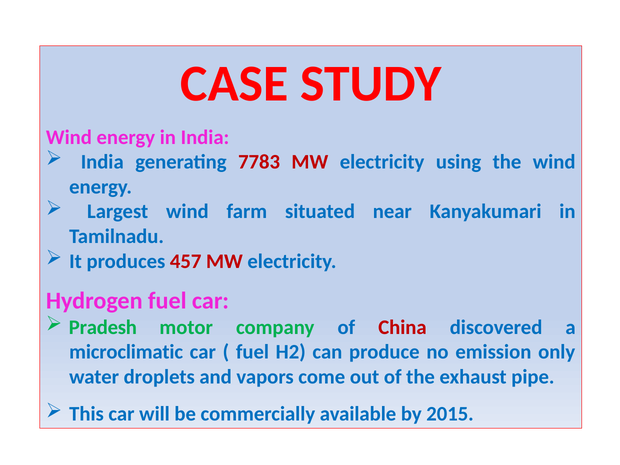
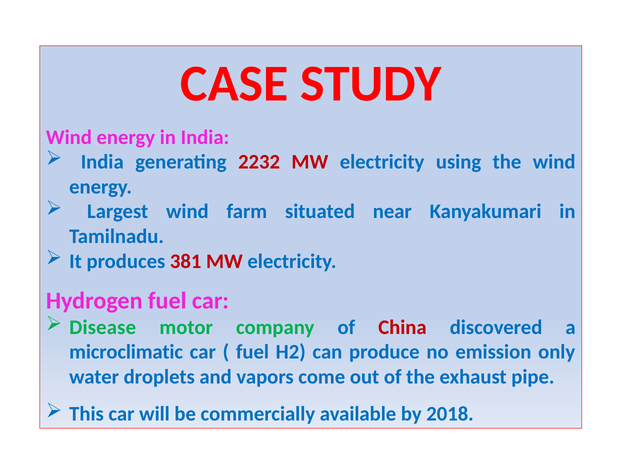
7783: 7783 -> 2232
457: 457 -> 381
Pradesh: Pradesh -> Disease
2015: 2015 -> 2018
